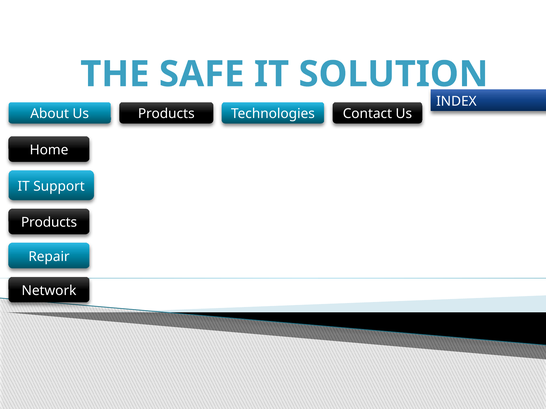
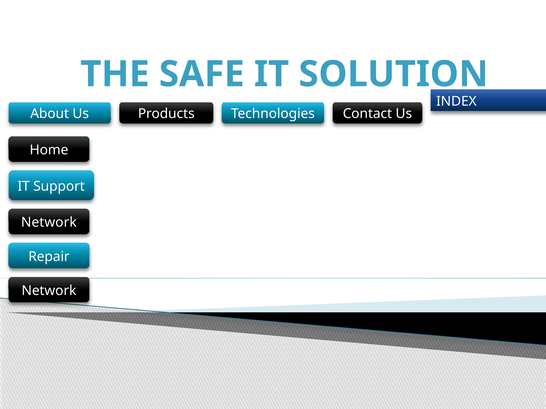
Products at (49, 223): Products -> Network
